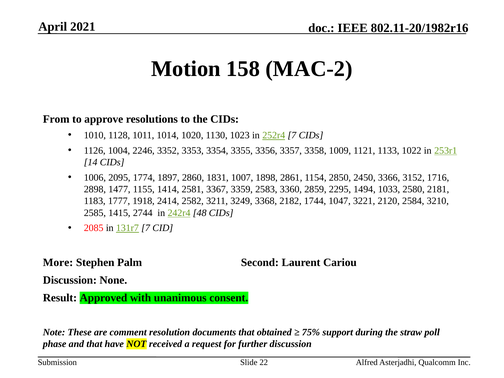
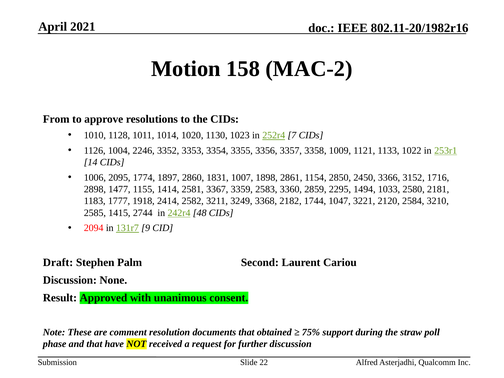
2085: 2085 -> 2094
131r7 7: 7 -> 9
More: More -> Draft
